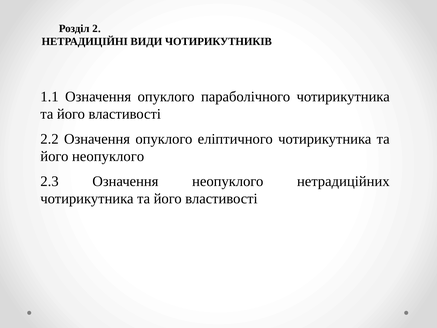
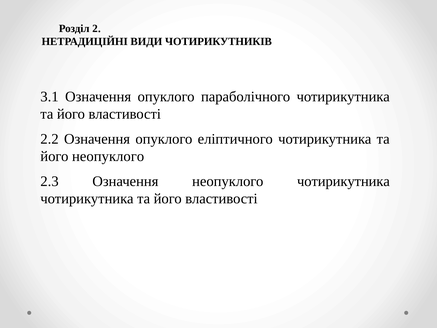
1.1: 1.1 -> 3.1
неопуклого нетрадиційних: нетрадиційних -> чотирикутника
